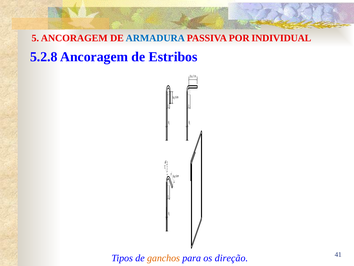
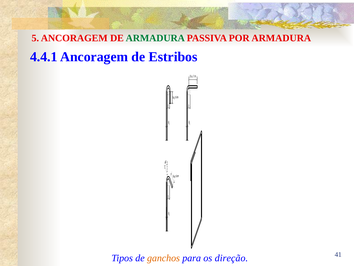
ARMADURA at (155, 38) colour: blue -> green
POR INDIVIDUAL: INDIVIDUAL -> ARMADURA
5.2.8: 5.2.8 -> 4.4.1
